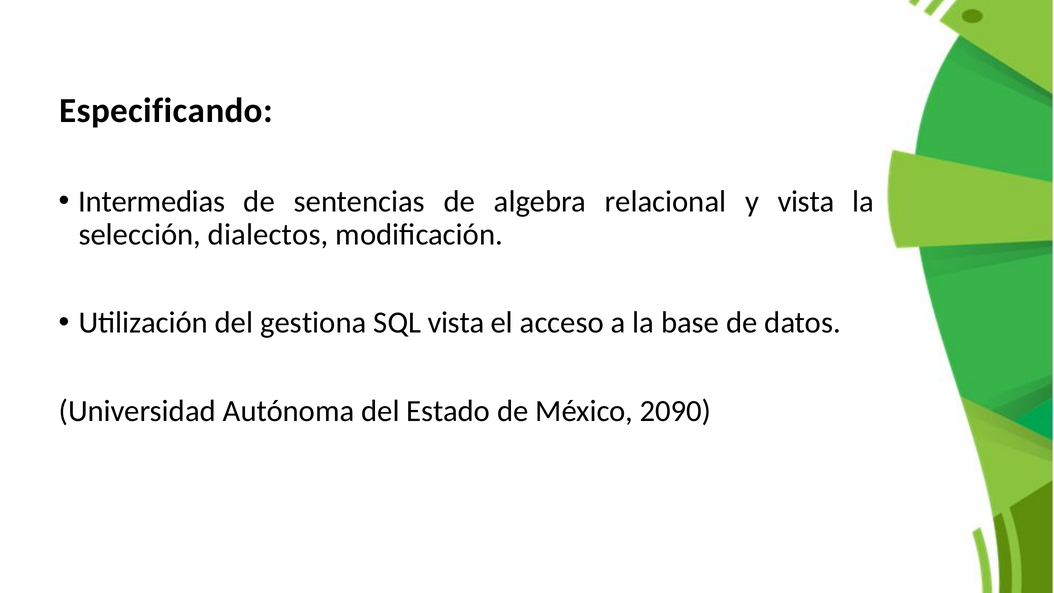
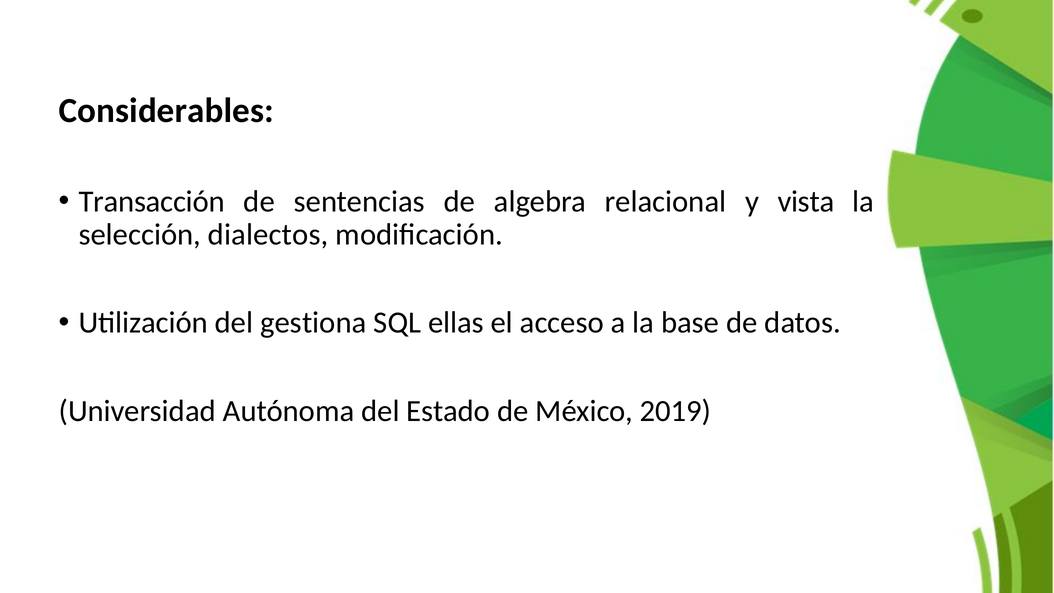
Especificando: Especificando -> Considerables
Intermedias: Intermedias -> Transacción
SQL vista: vista -> ellas
2090: 2090 -> 2019
